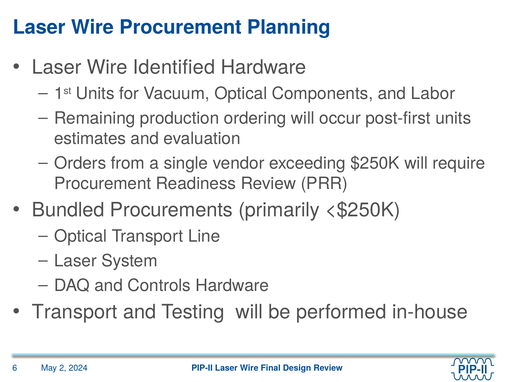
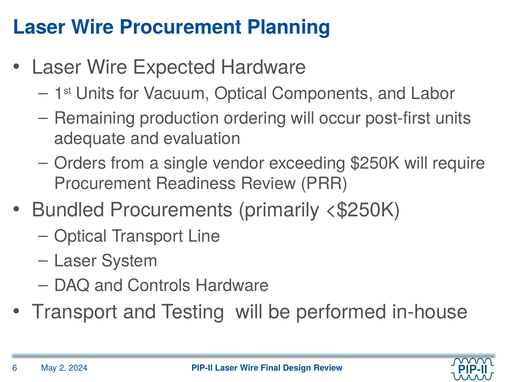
Identified: Identified -> Expected
estimates: estimates -> adequate
